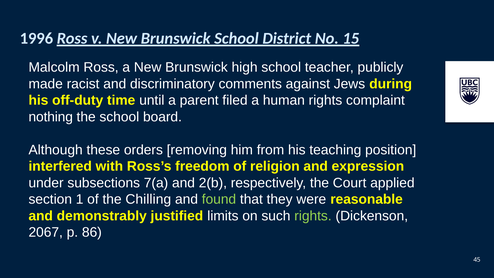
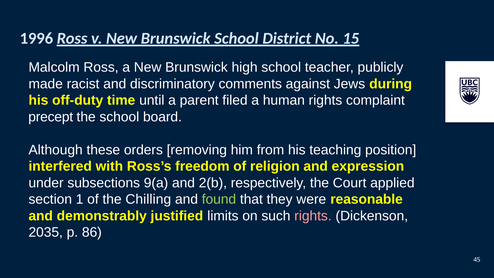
nothing: nothing -> precept
7(a: 7(a -> 9(a
rights at (313, 216) colour: light green -> pink
2067: 2067 -> 2035
